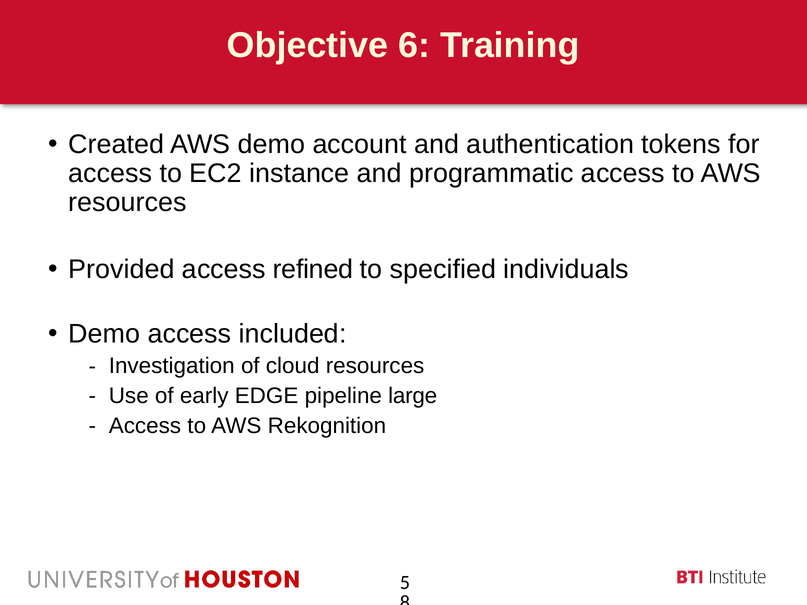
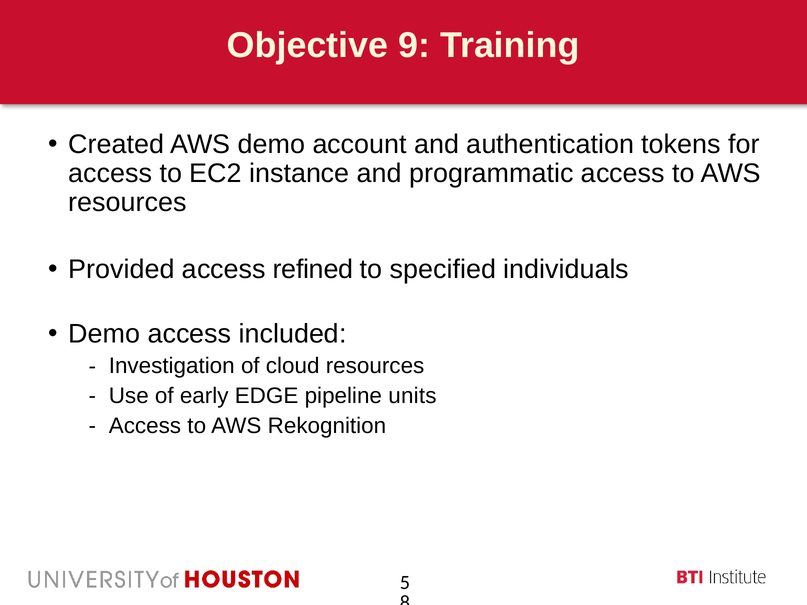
6: 6 -> 9
large: large -> units
